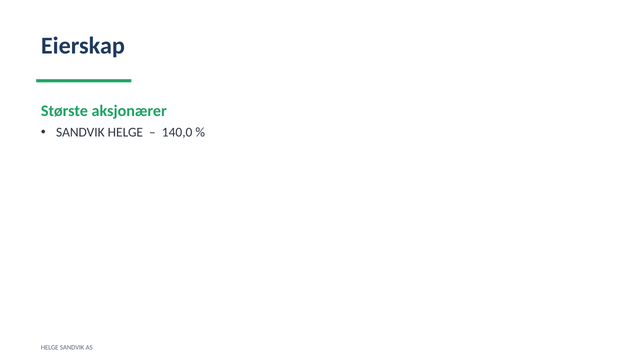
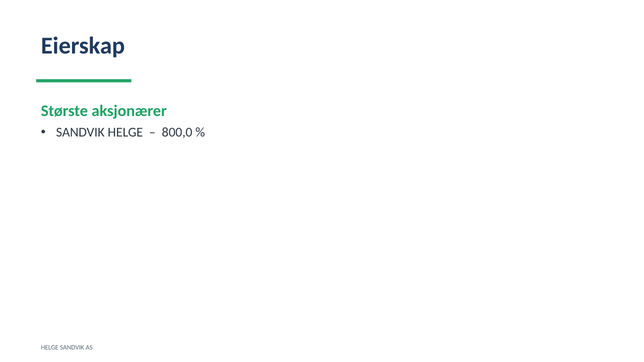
140,0: 140,0 -> 800,0
